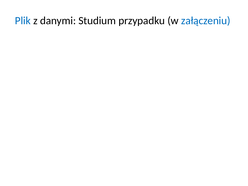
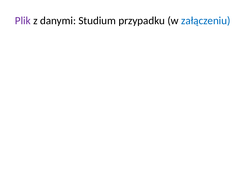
Plik colour: blue -> purple
